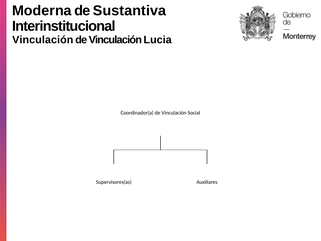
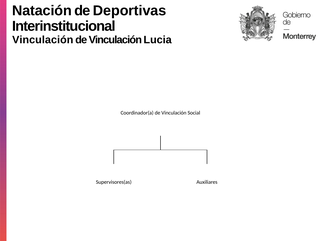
Moderna: Moderna -> Natación
Sustantiva: Sustantiva -> Deportivas
